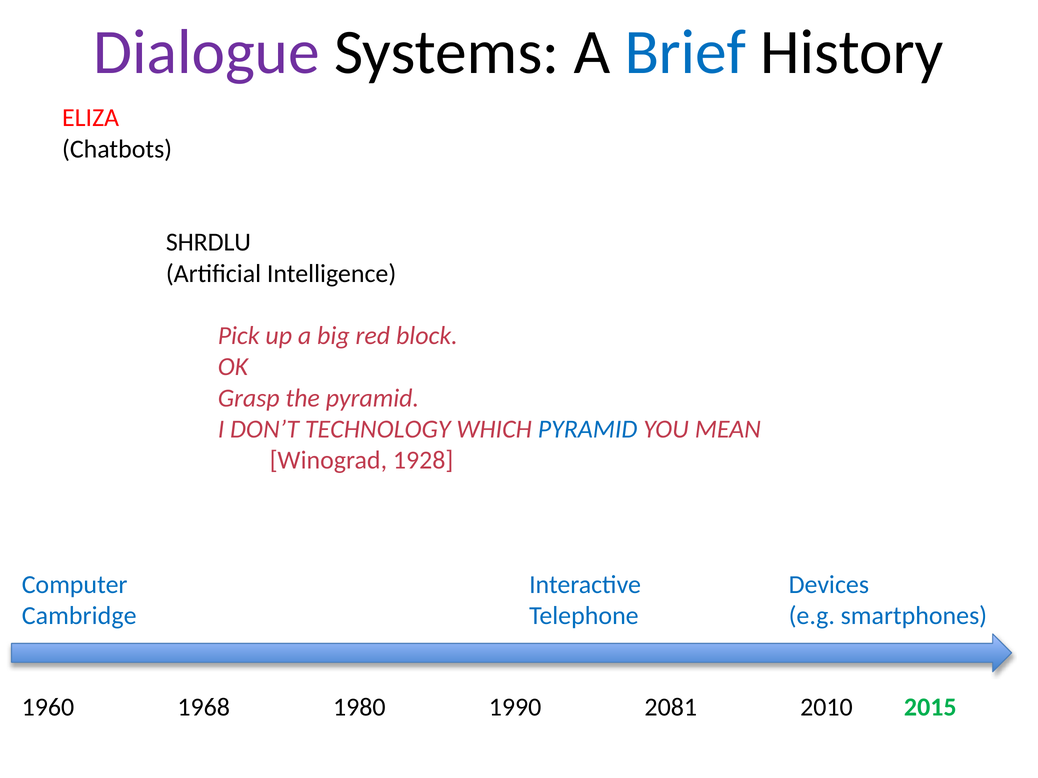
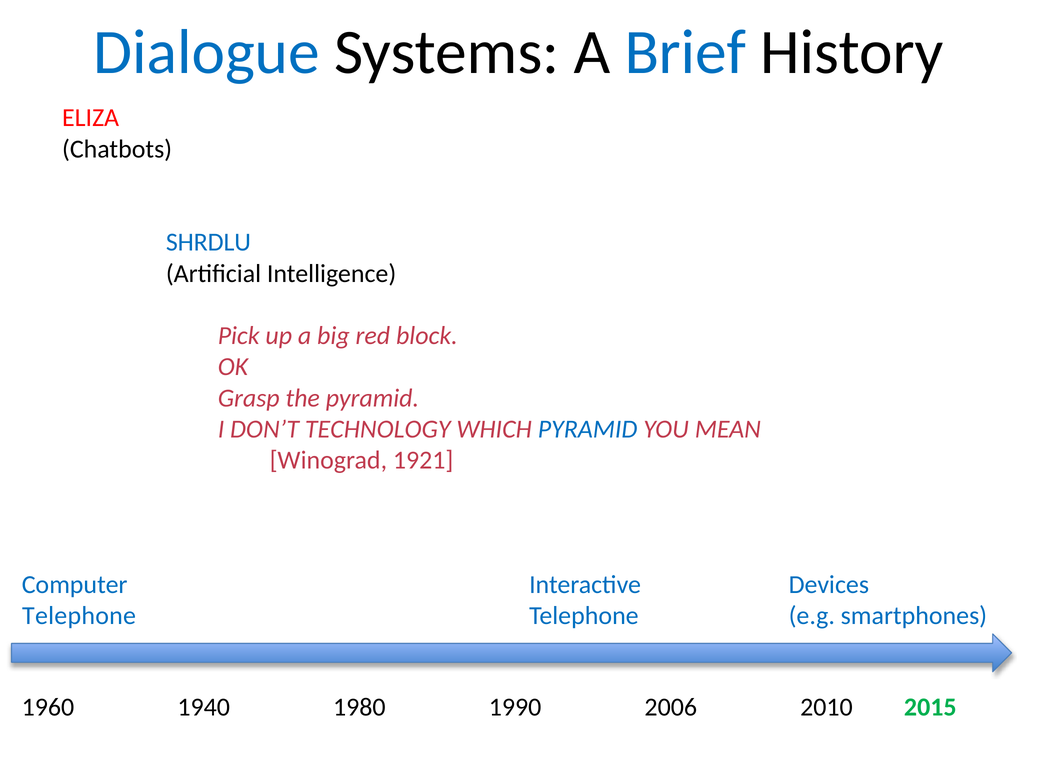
Dialogue colour: purple -> blue
SHRDLU colour: black -> blue
1928: 1928 -> 1921
Cambridge at (79, 616): Cambridge -> Telephone
1968: 1968 -> 1940
2081: 2081 -> 2006
